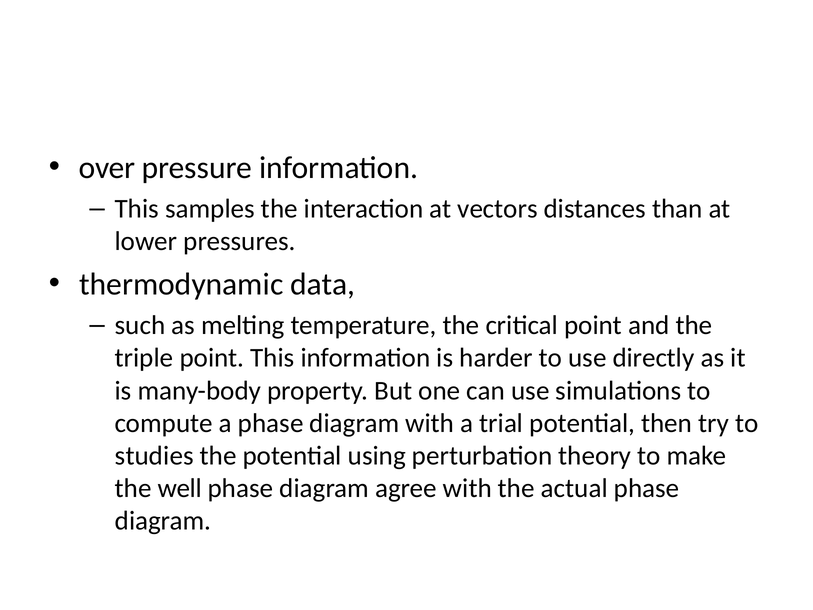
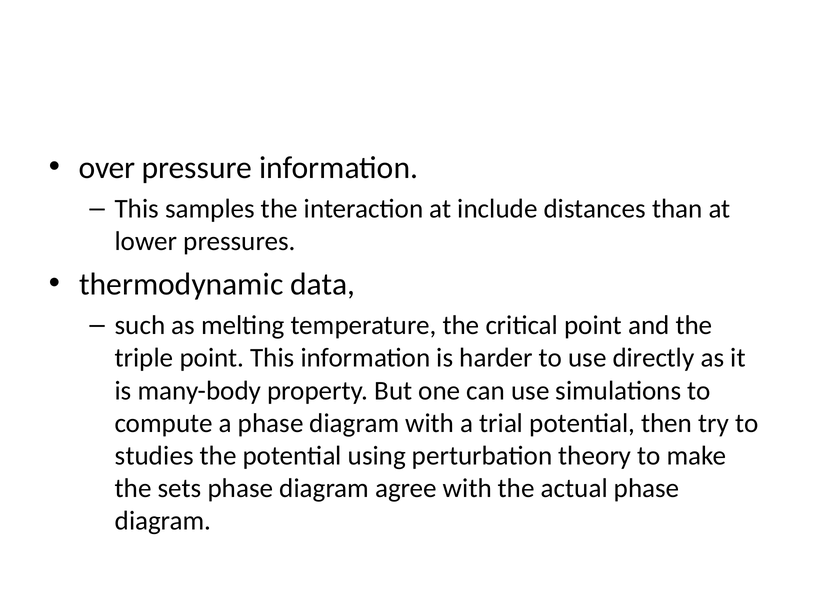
vectors: vectors -> include
well: well -> sets
